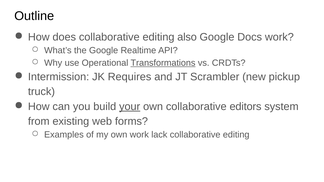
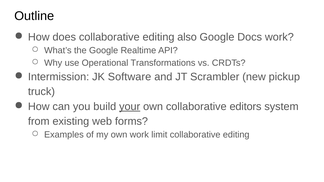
Transformations underline: present -> none
Requires: Requires -> Software
lack: lack -> limit
